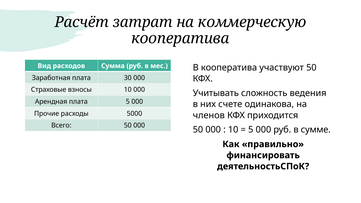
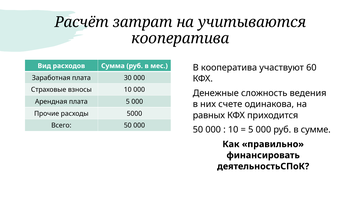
коммерческую: коммерческую -> учитываются
участвуют 50: 50 -> 60
Учитывать: Учитывать -> Денежные
членов: членов -> равных
